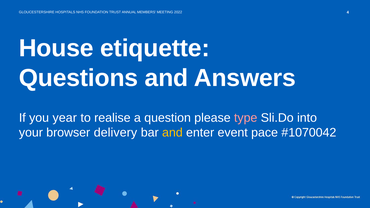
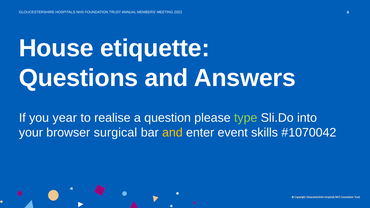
type colour: pink -> light green
delivery: delivery -> surgical
pace: pace -> skills
